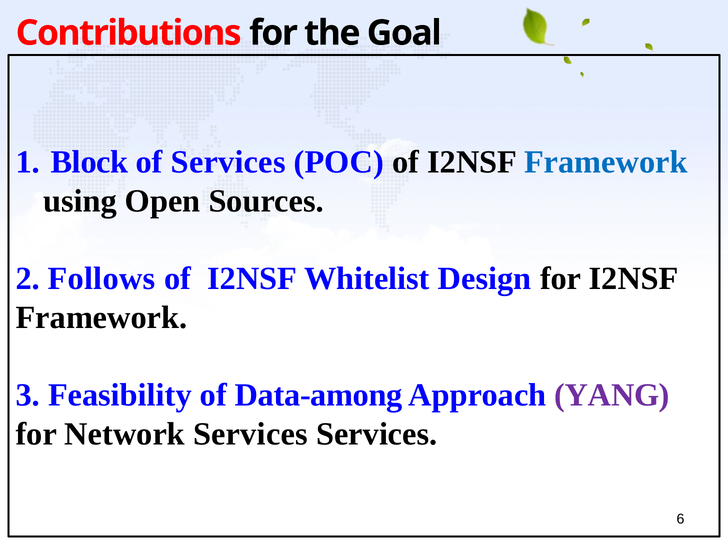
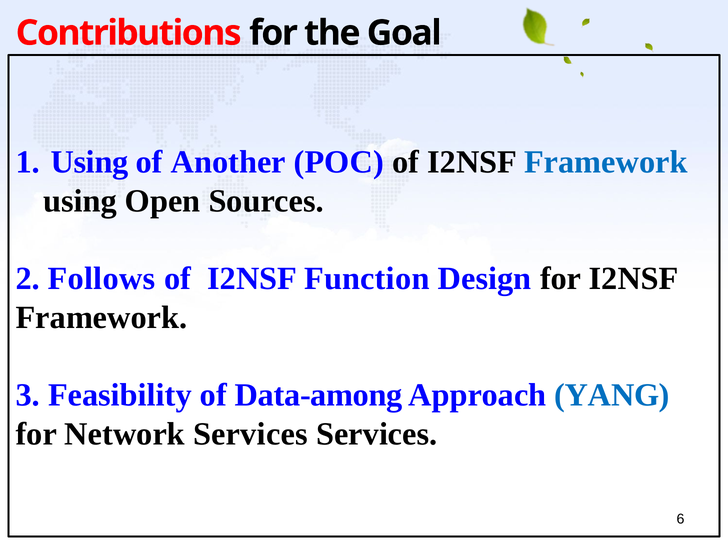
Block at (90, 162): Block -> Using
of Services: Services -> Another
Whitelist: Whitelist -> Function
YANG colour: purple -> blue
